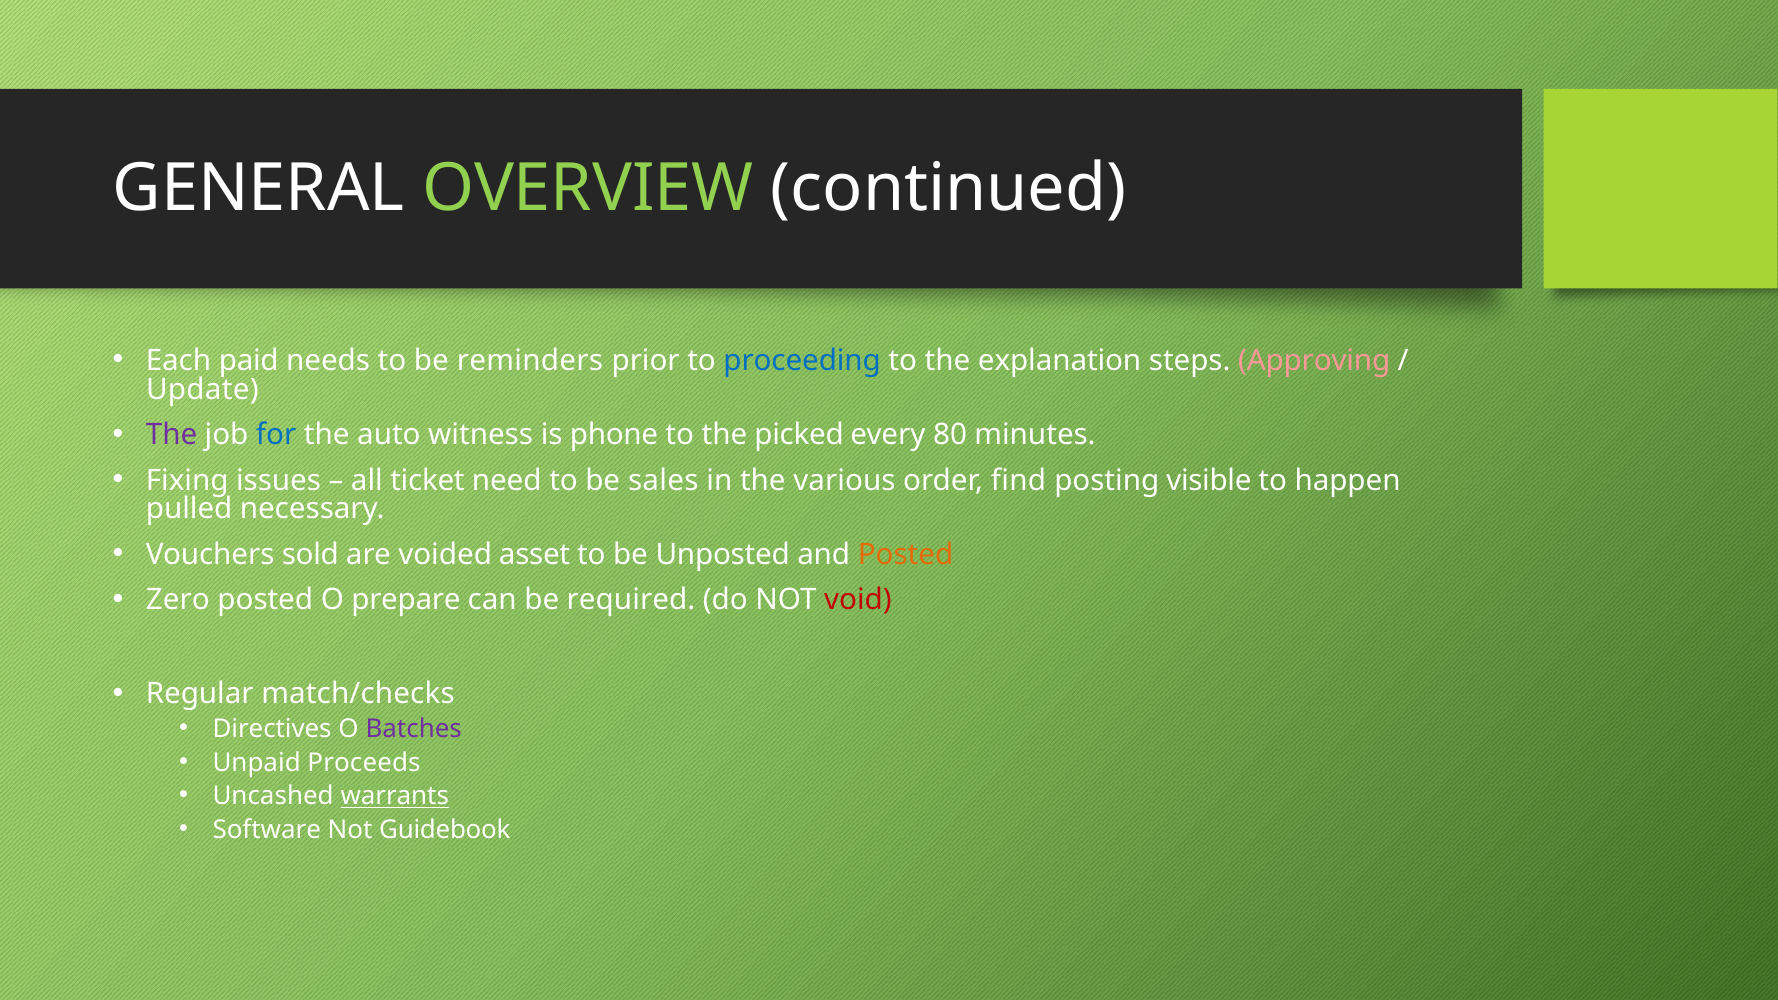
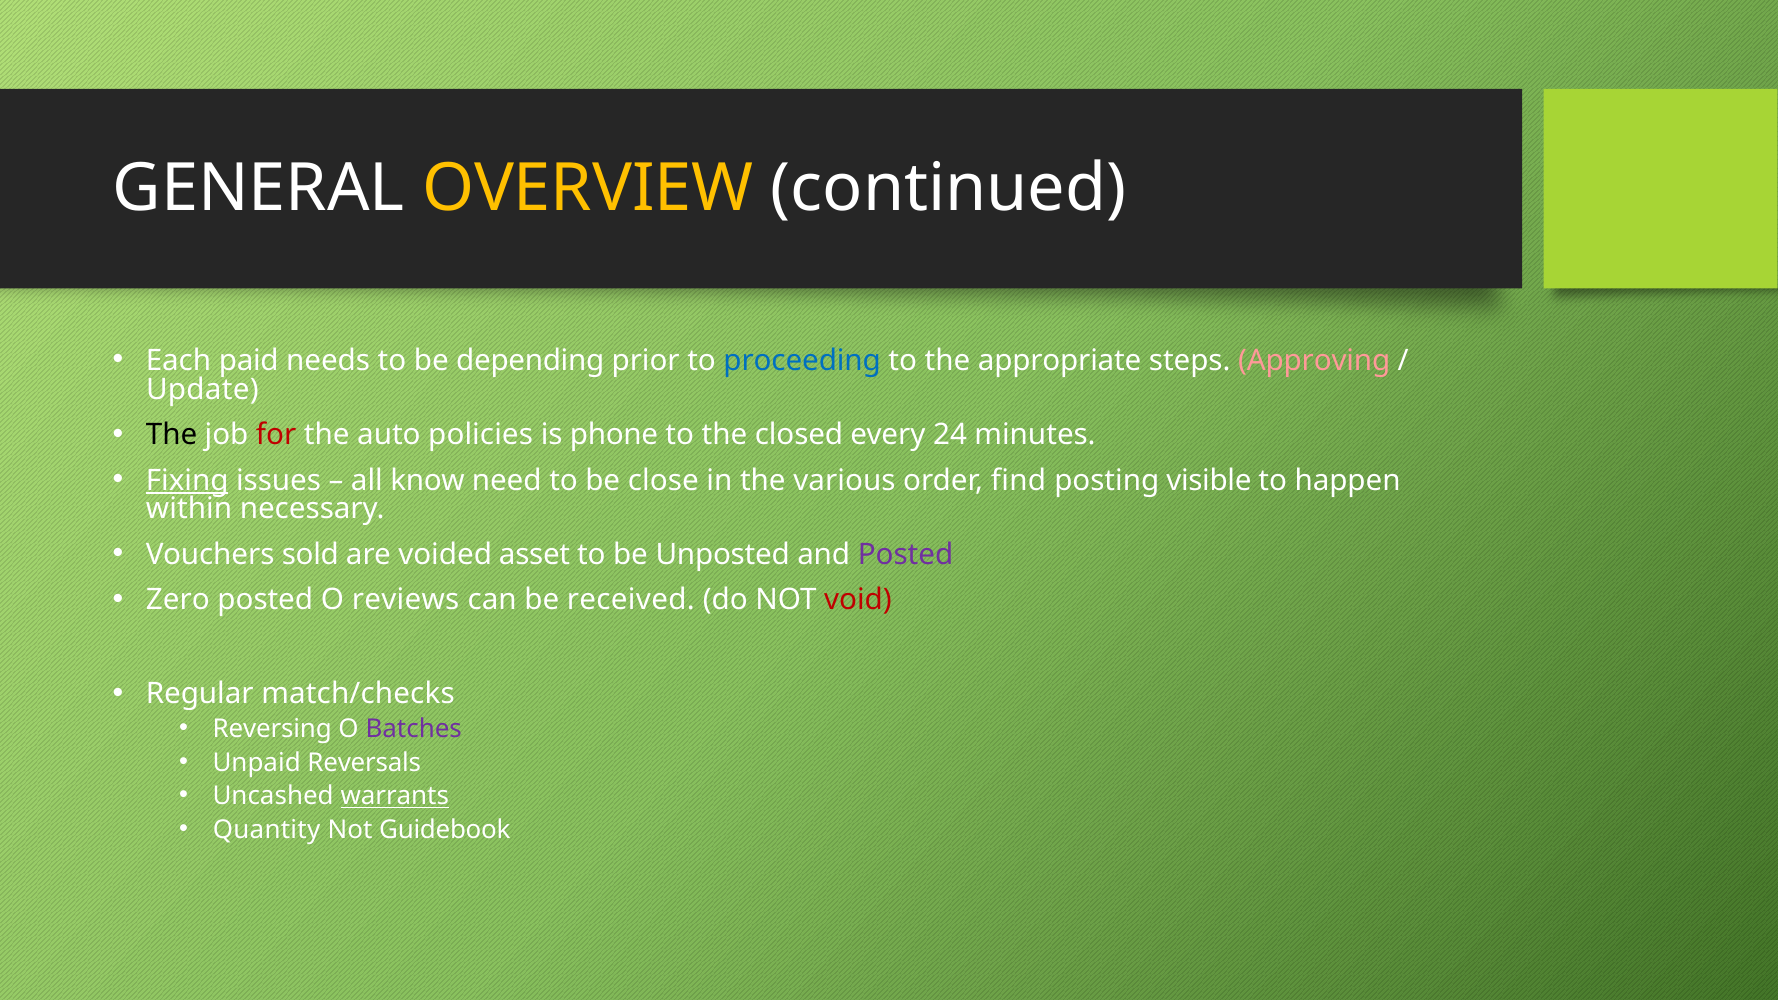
OVERVIEW colour: light green -> yellow
reminders: reminders -> depending
explanation: explanation -> appropriate
The at (172, 435) colour: purple -> black
for colour: blue -> red
witness: witness -> policies
picked: picked -> closed
80: 80 -> 24
Fixing underline: none -> present
ticket: ticket -> know
sales: sales -> close
pulled: pulled -> within
Posted at (906, 554) colour: orange -> purple
prepare: prepare -> reviews
required: required -> received
Directives: Directives -> Reversing
Proceeds: Proceeds -> Reversals
Software: Software -> Quantity
